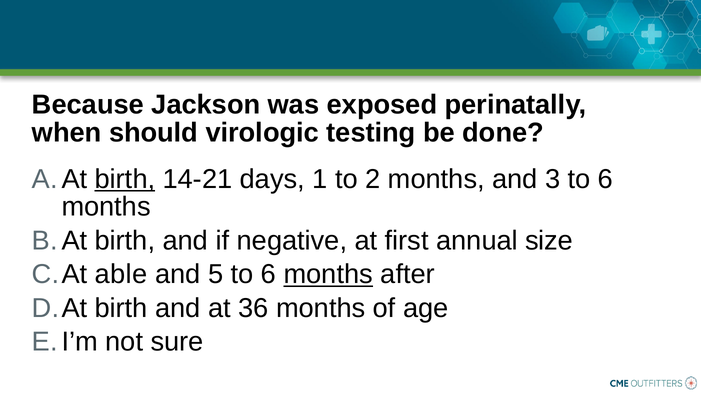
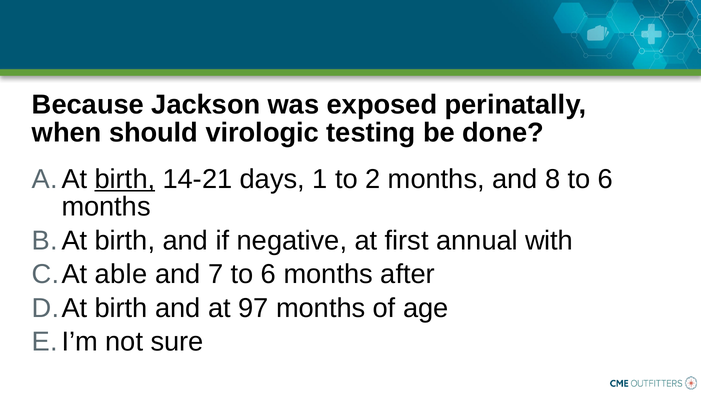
3: 3 -> 8
size: size -> with
5: 5 -> 7
months at (328, 274) underline: present -> none
36: 36 -> 97
